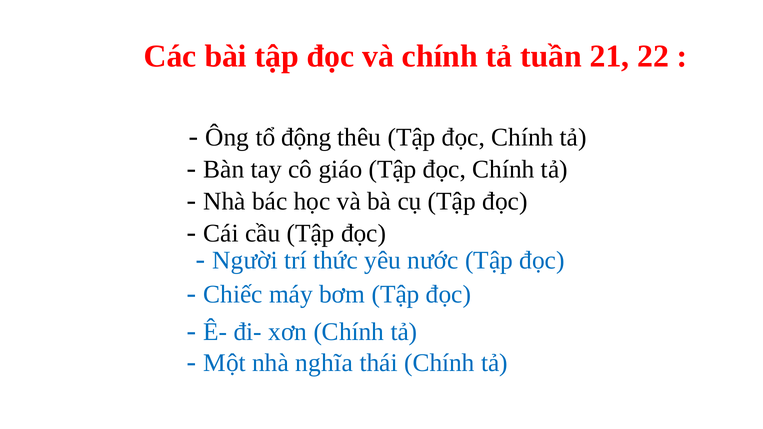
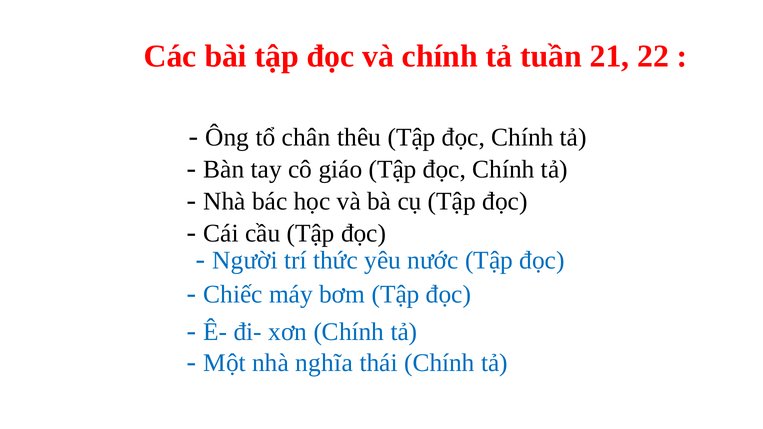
động: động -> chân
